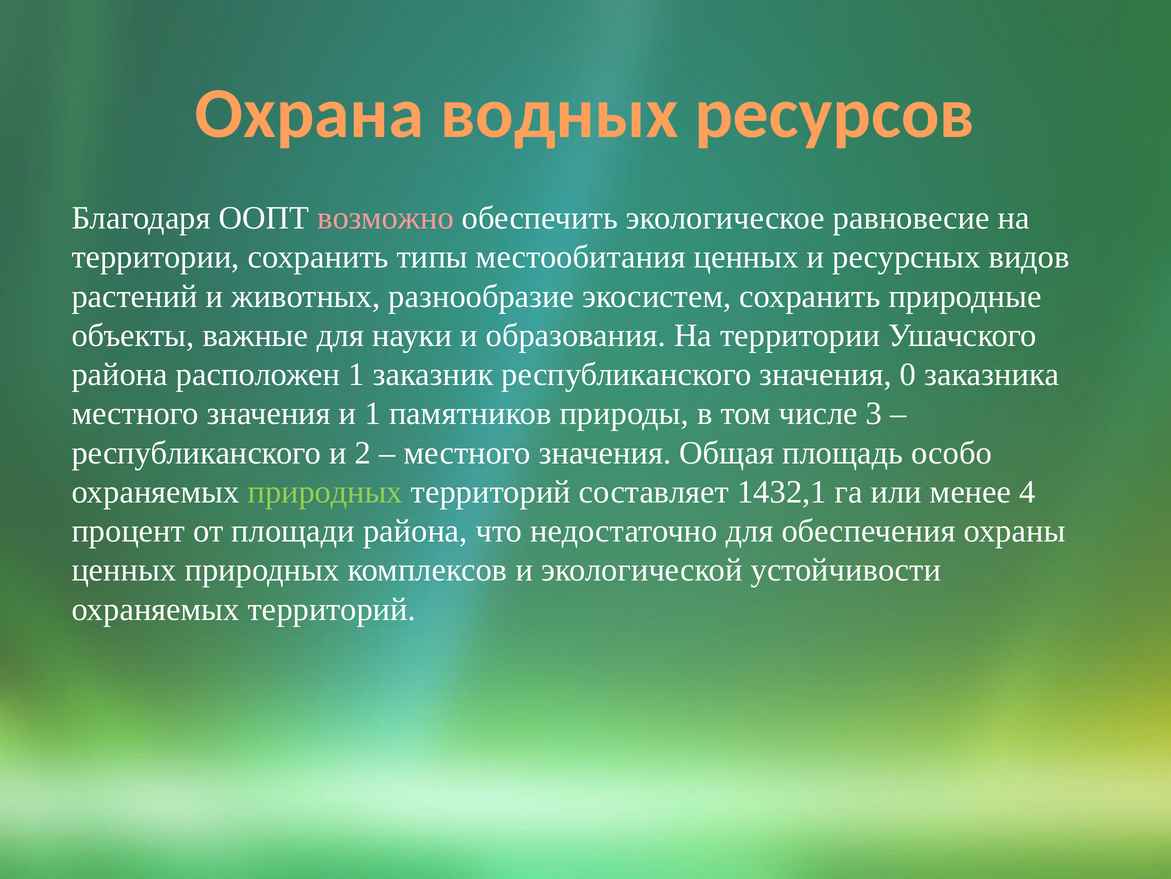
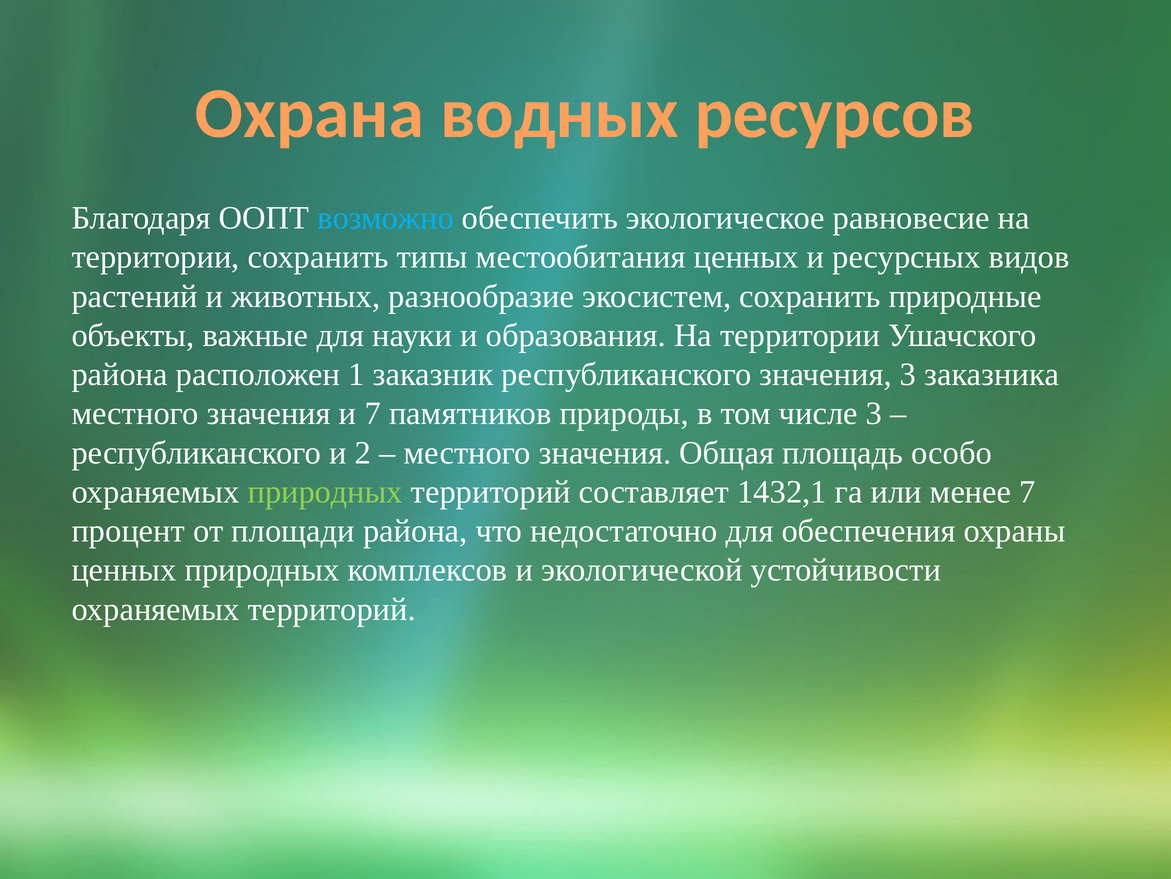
возможно colour: pink -> light blue
значения 0: 0 -> 3
и 1: 1 -> 7
менее 4: 4 -> 7
